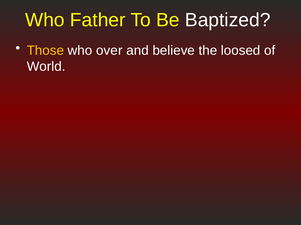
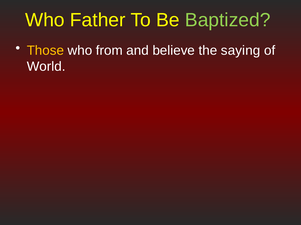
Baptized colour: white -> light green
over: over -> from
loosed: loosed -> saying
